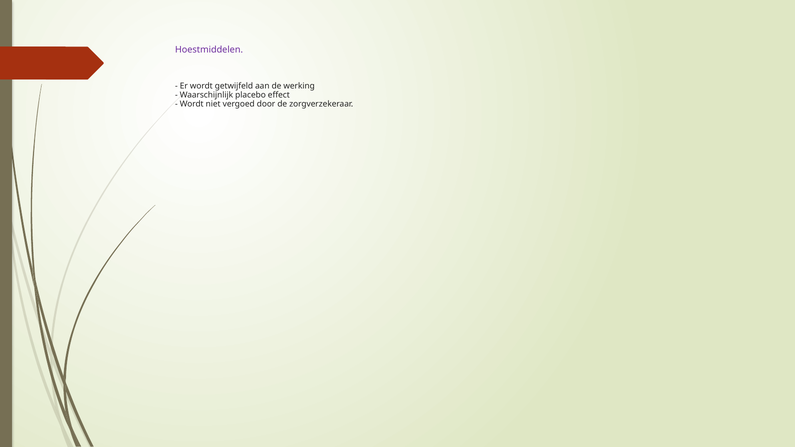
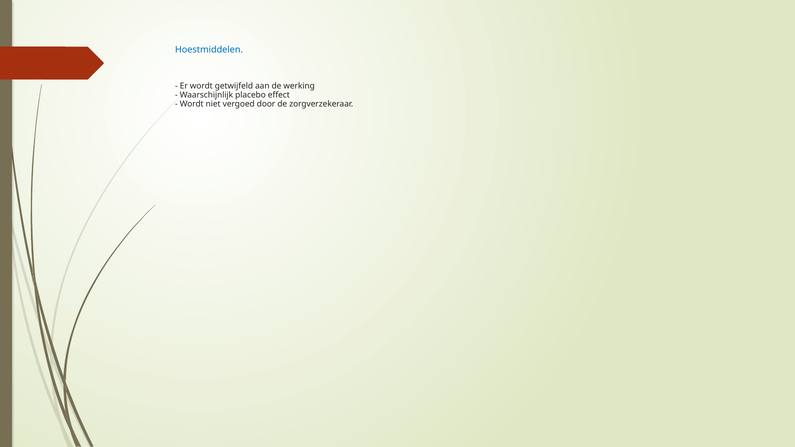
Hoestmiddelen colour: purple -> blue
